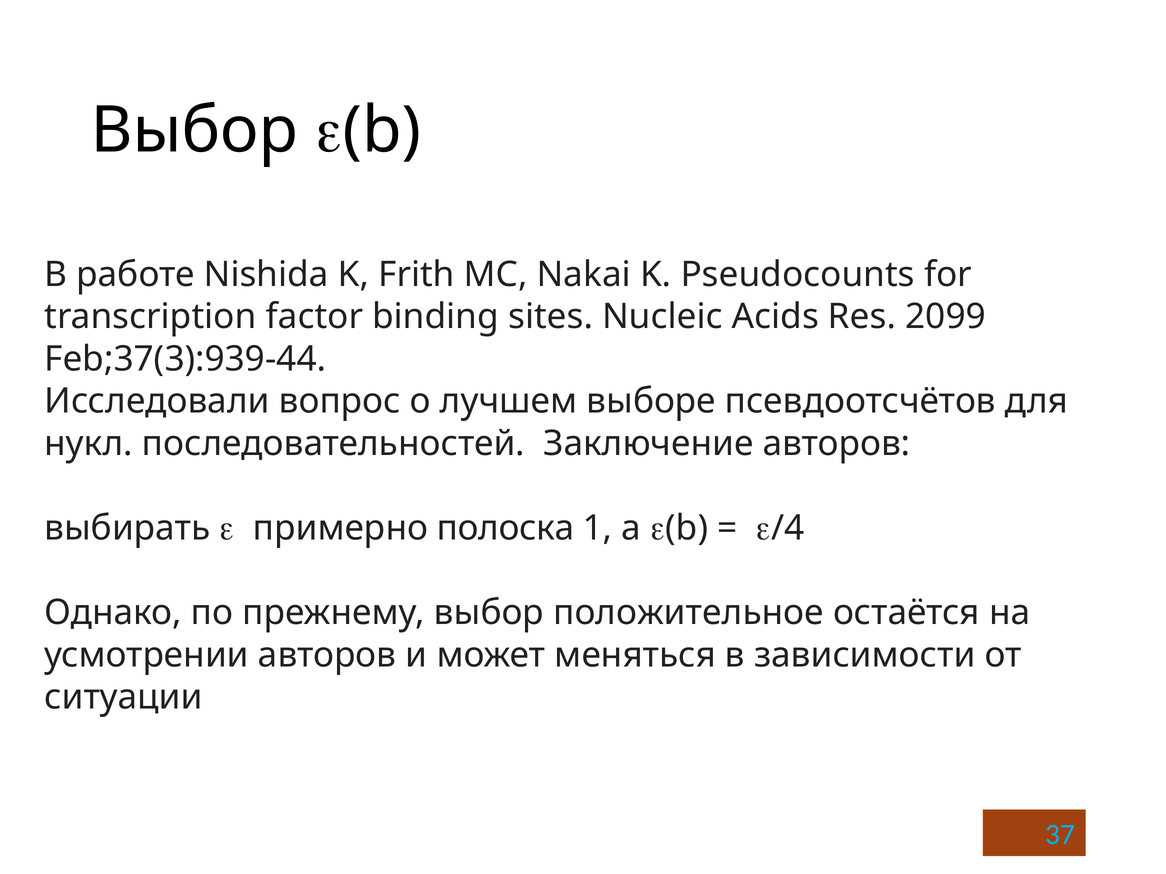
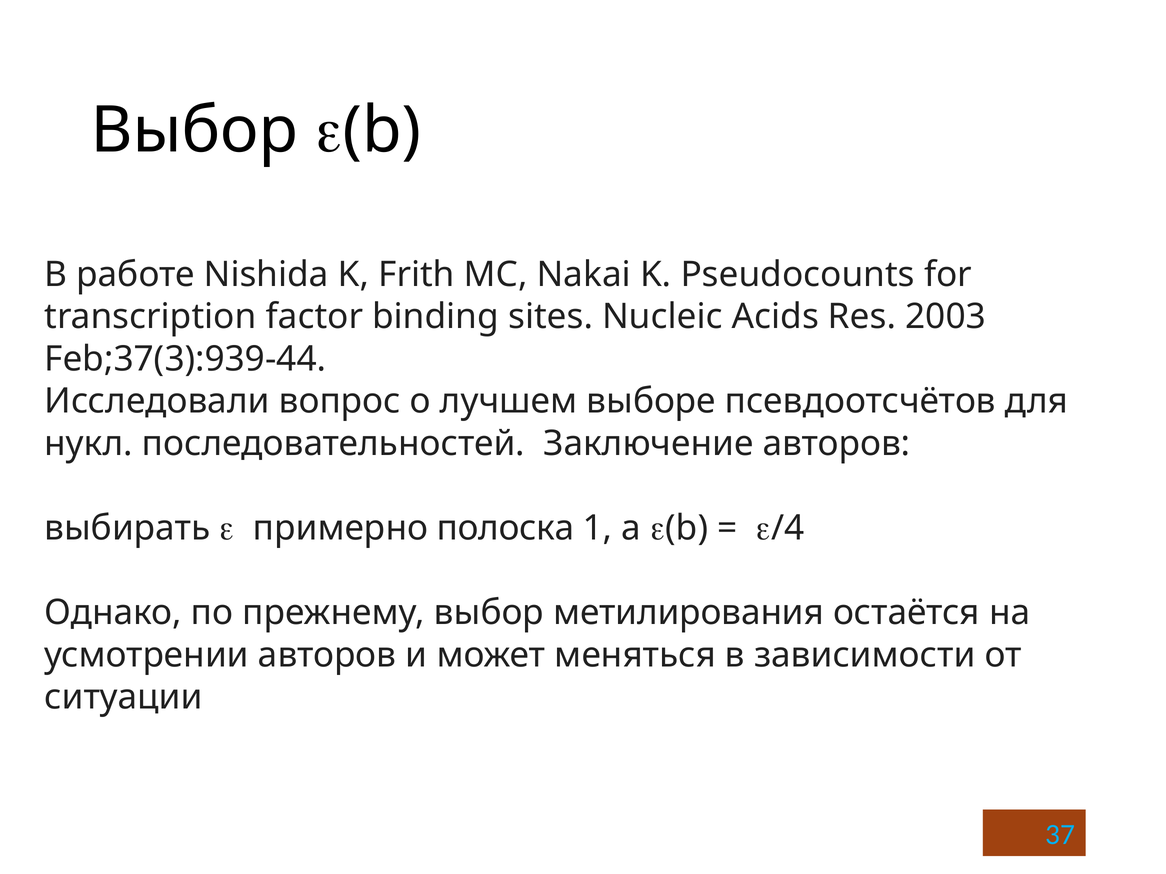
2099: 2099 -> 2003
положительное: положительное -> метилирования
